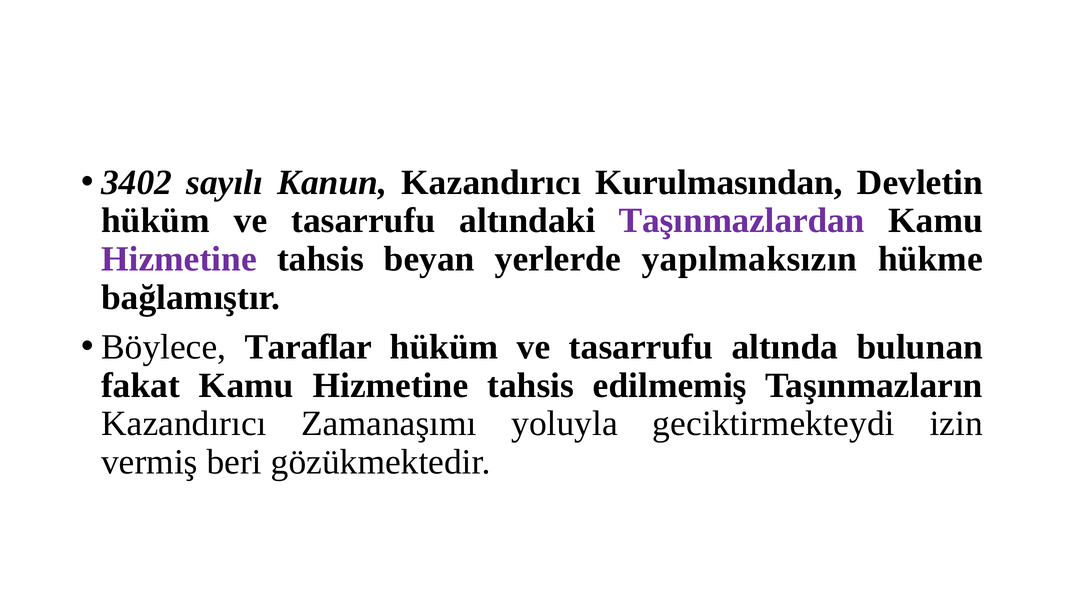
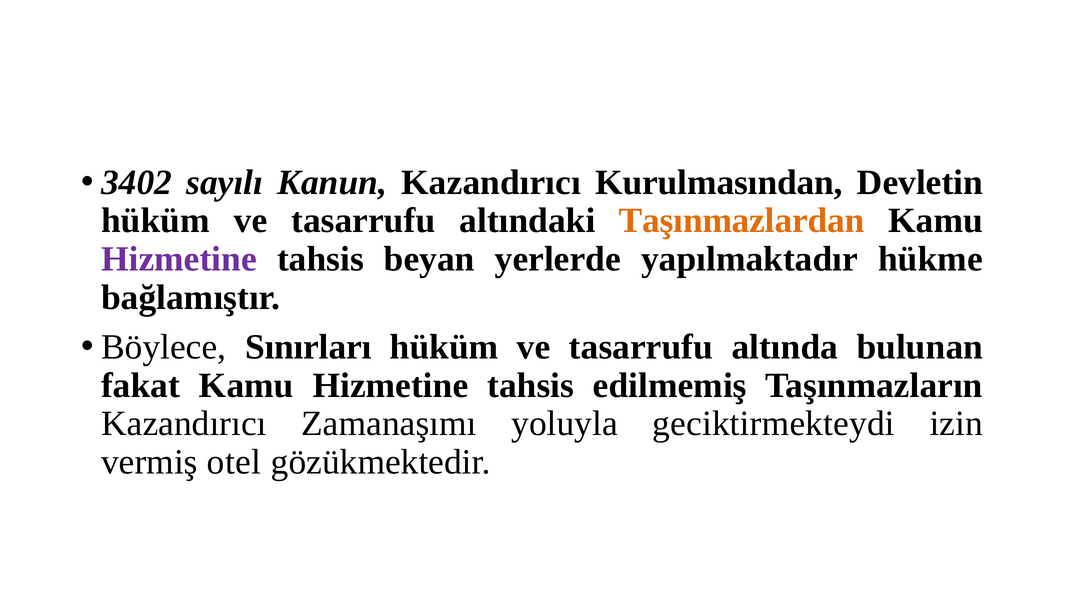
Taşınmazlardan colour: purple -> orange
yapılmaksızın: yapılmaksızın -> yapılmaktadır
Taraflar: Taraflar -> Sınırları
beri: beri -> otel
